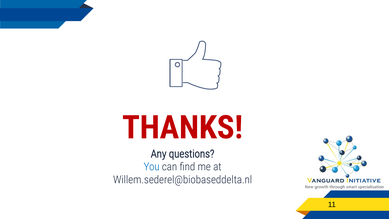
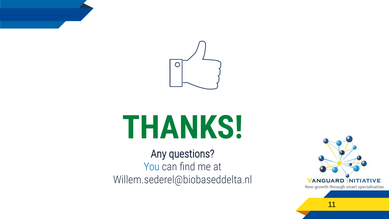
THANKS colour: red -> green
